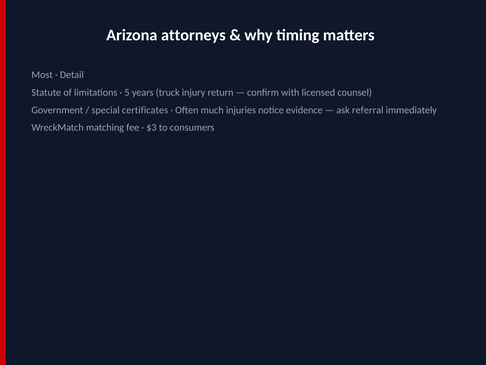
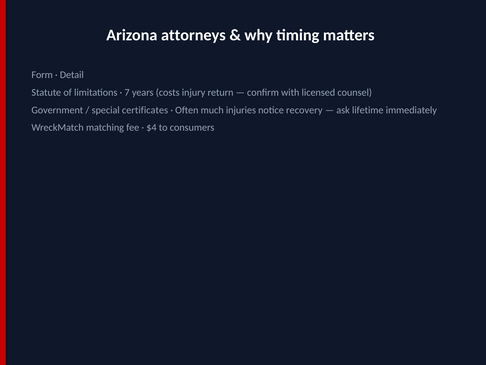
Most: Most -> Form
5: 5 -> 7
truck: truck -> costs
evidence: evidence -> recovery
referral: referral -> lifetime
$3: $3 -> $4
